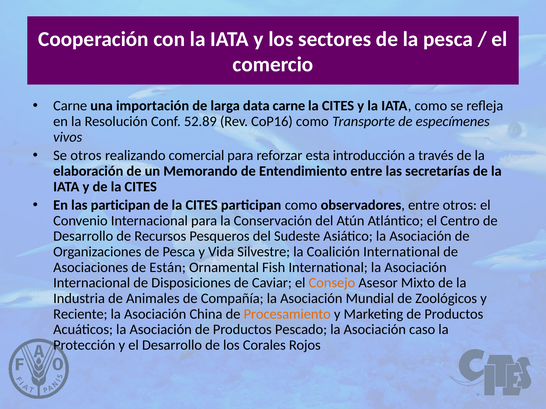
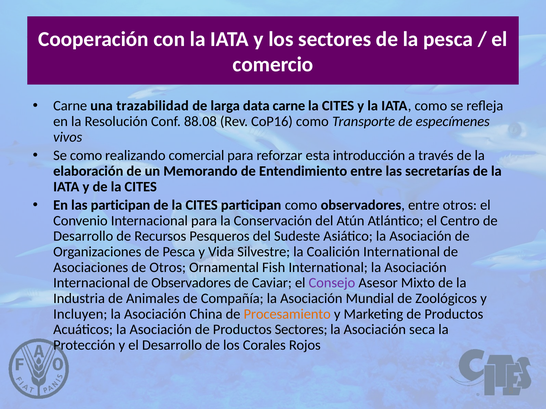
importación: importación -> trazabilidad
52.89: 52.89 -> 88.08
Se otros: otros -> como
de Están: Están -> Otros
de Disposiciones: Disposiciones -> Observadores
Consejo colour: orange -> purple
Reciente: Reciente -> Incluyen
Productos Pescado: Pescado -> Sectores
caso: caso -> seca
